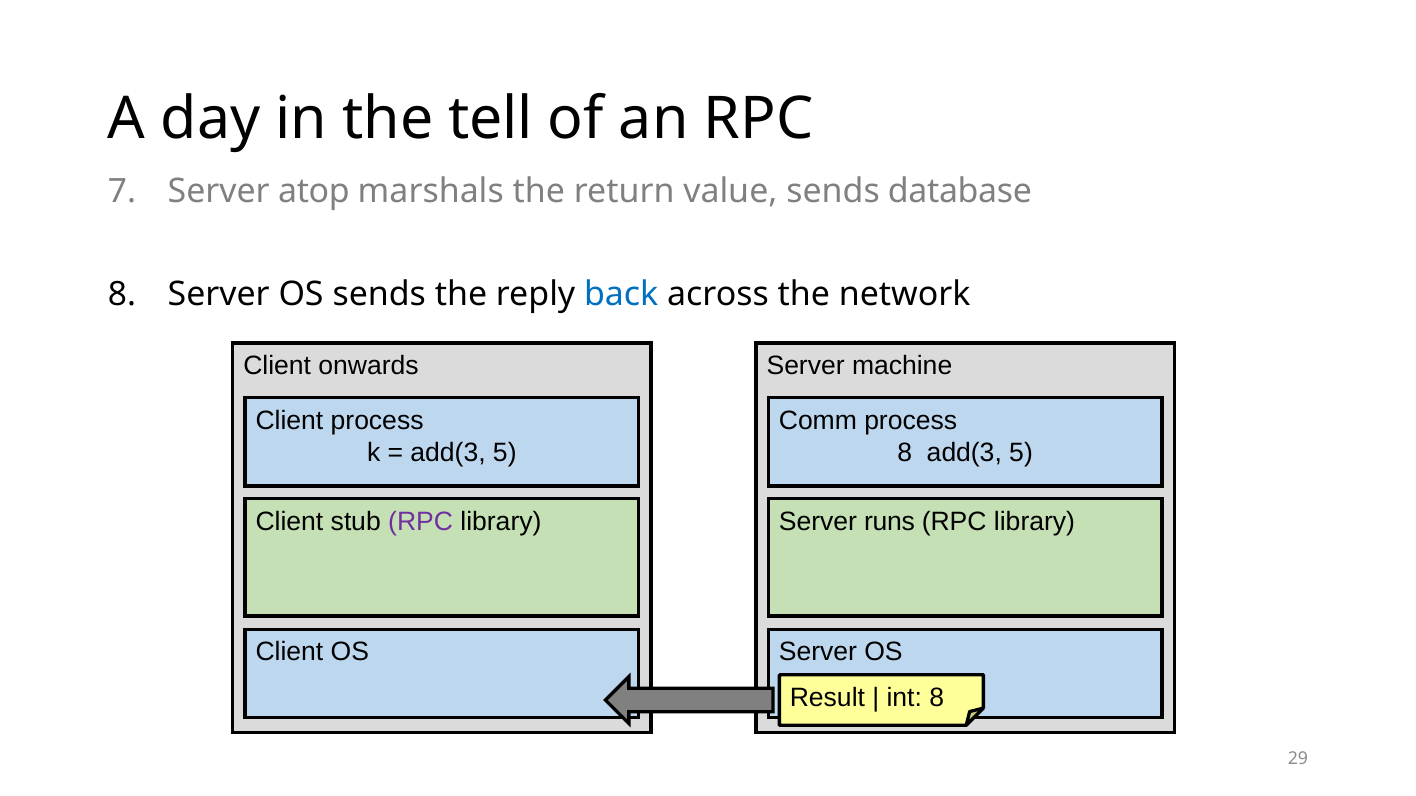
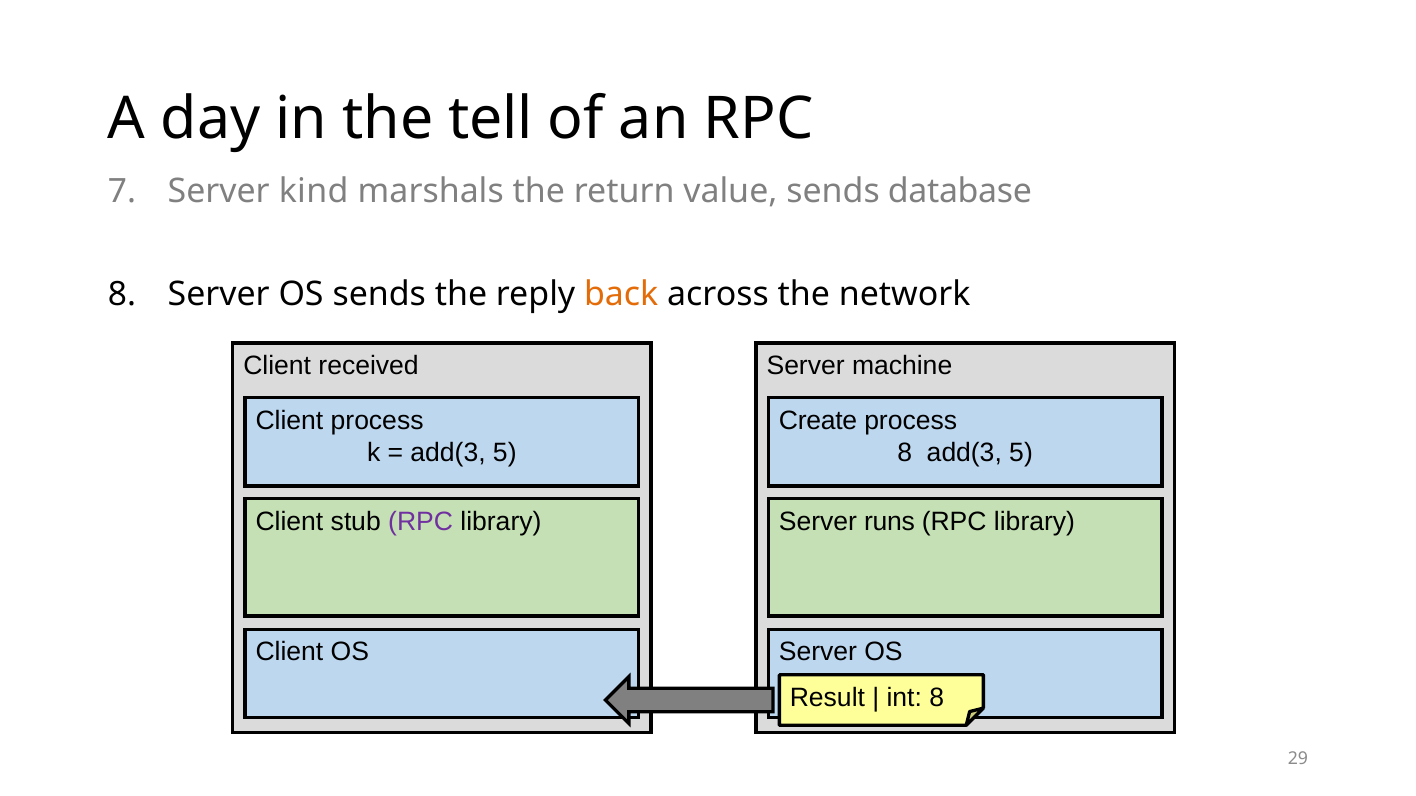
atop: atop -> kind
back colour: blue -> orange
onwards: onwards -> received
Comm: Comm -> Create
